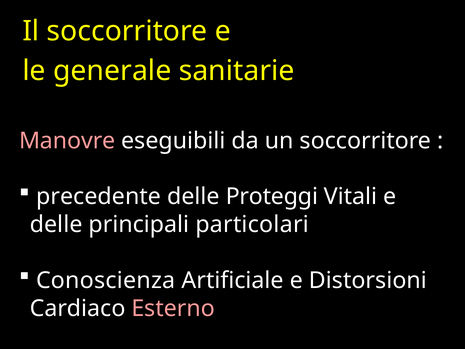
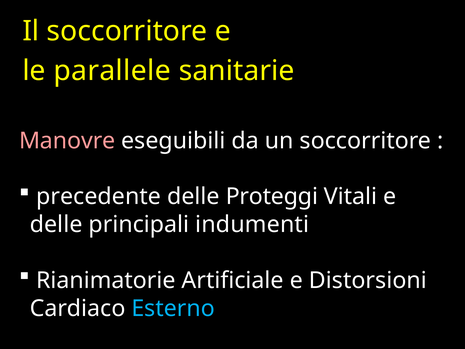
generale: generale -> parallele
particolari: particolari -> indumenti
Conoscienza: Conoscienza -> Rianimatorie
Esterno colour: pink -> light blue
